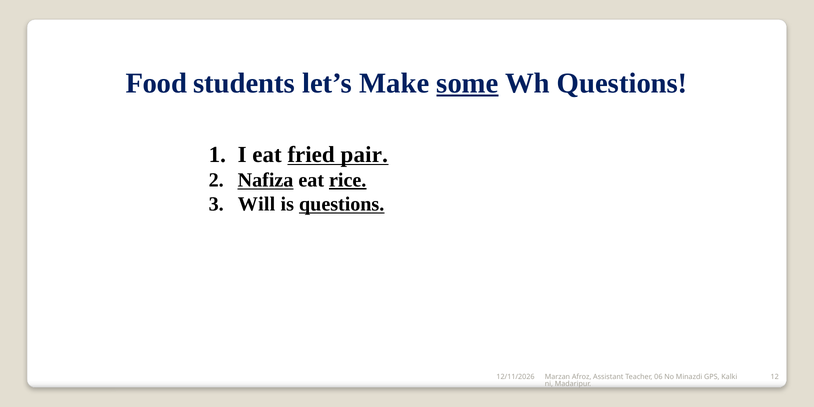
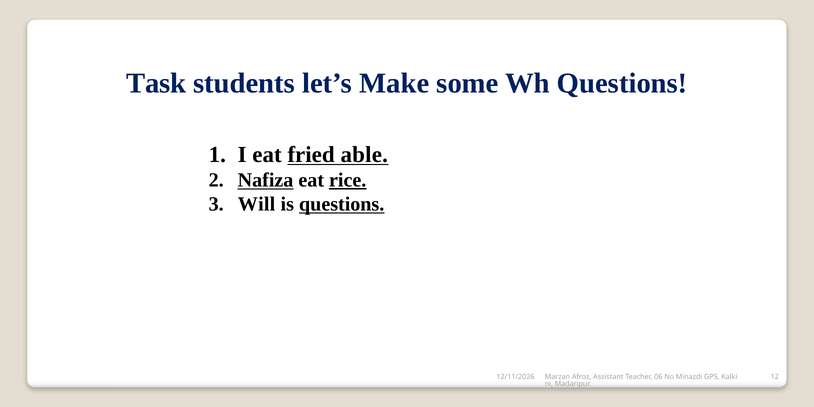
Food: Food -> Task
some underline: present -> none
pair: pair -> able
